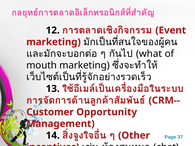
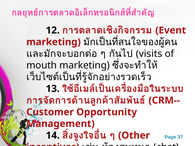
what: what -> visits
